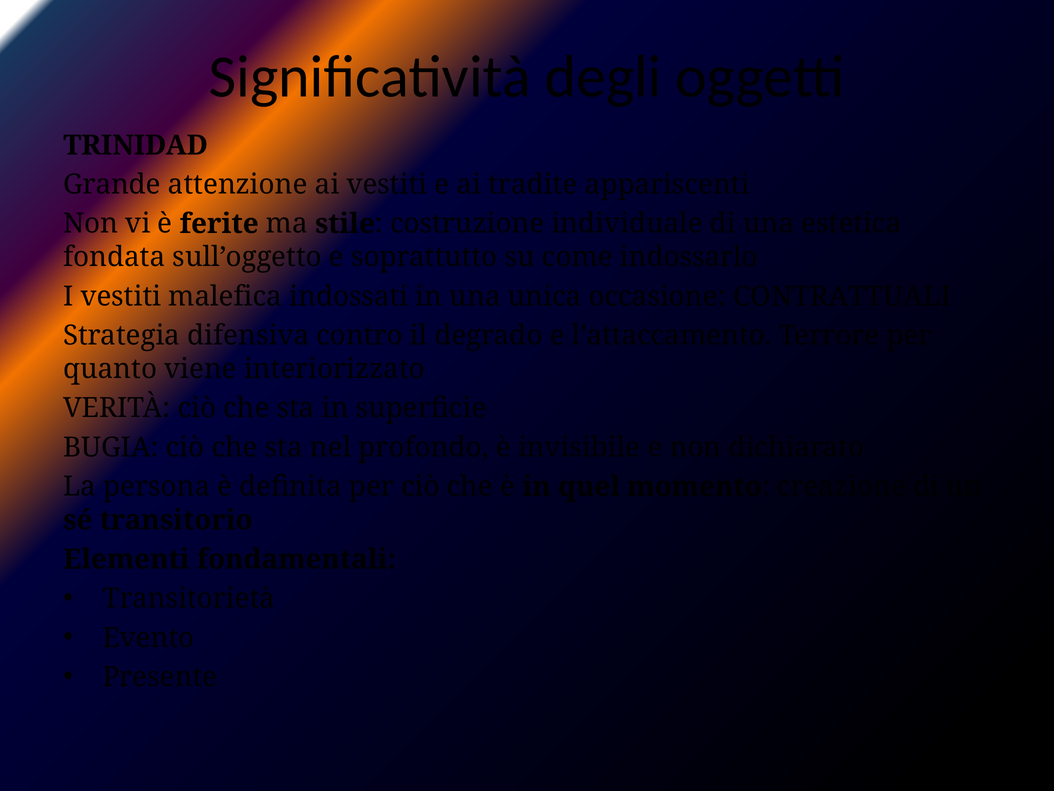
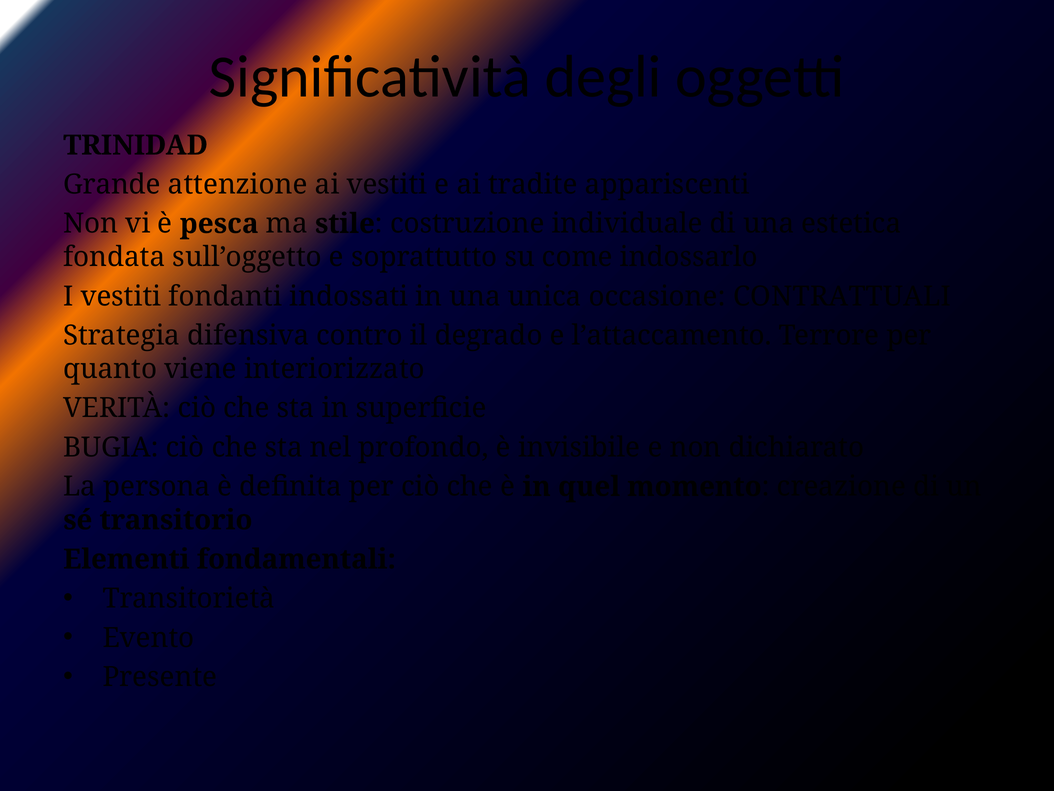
ferite: ferite -> pesca
malefica: malefica -> fondanti
